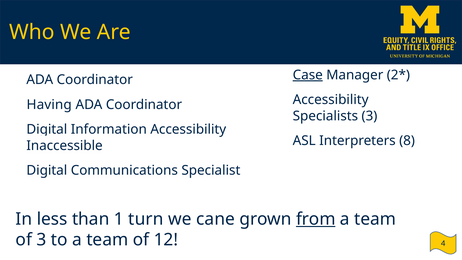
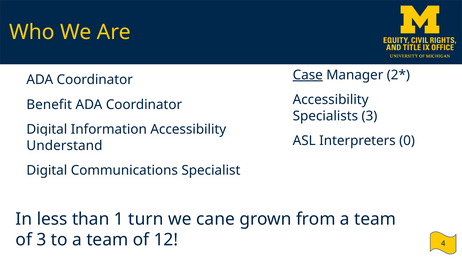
Having: Having -> Benefit
8: 8 -> 0
Inaccessible: Inaccessible -> Understand
from underline: present -> none
